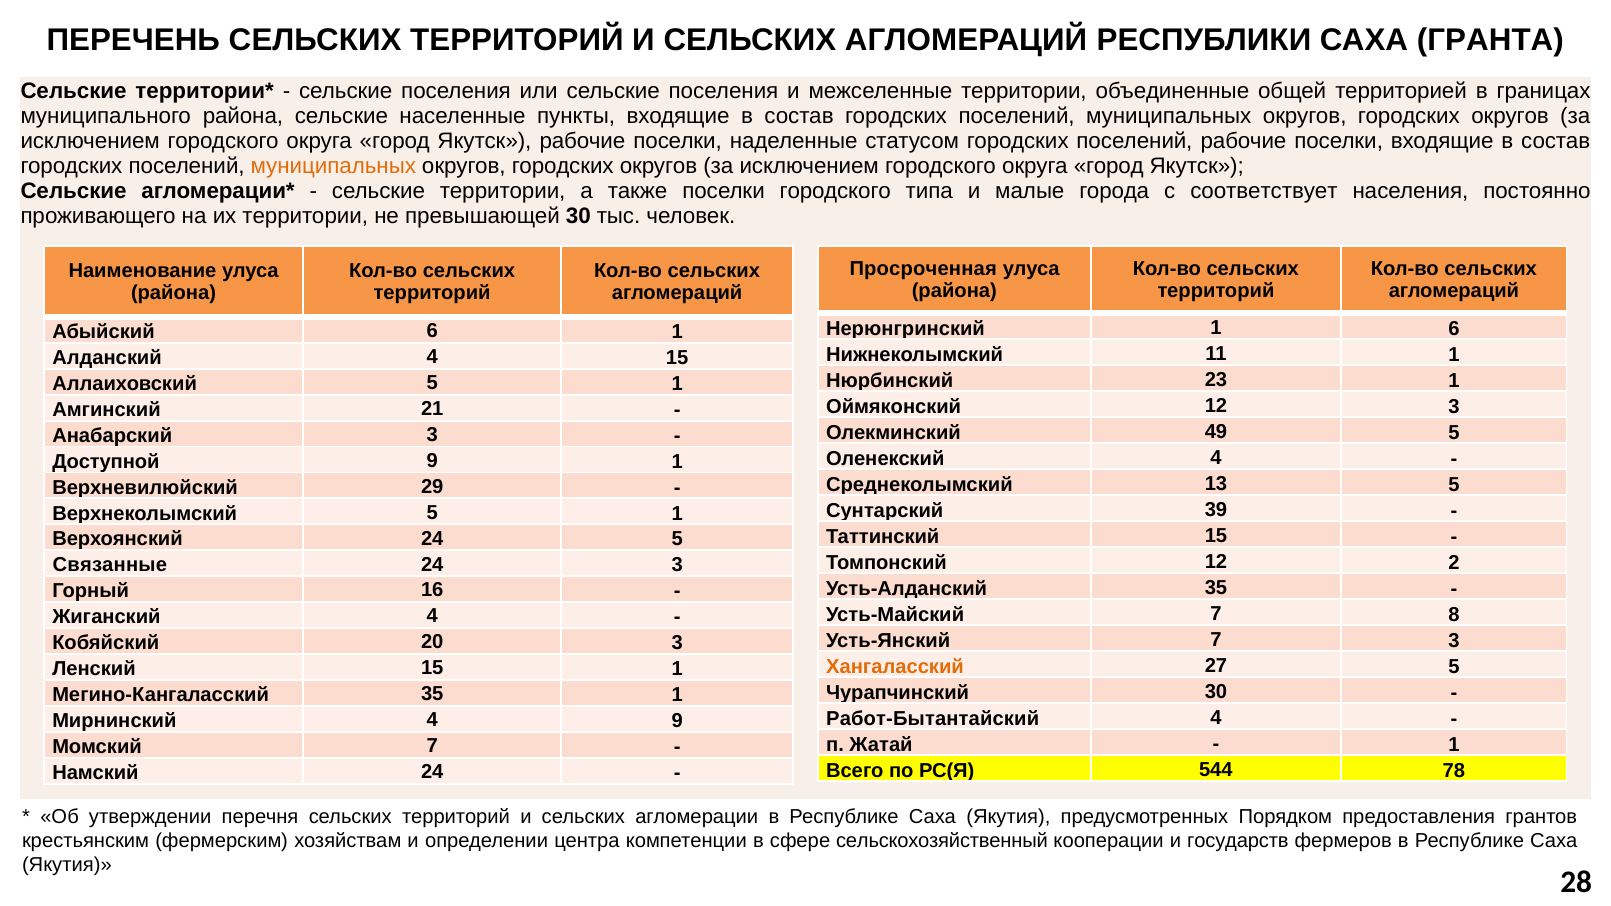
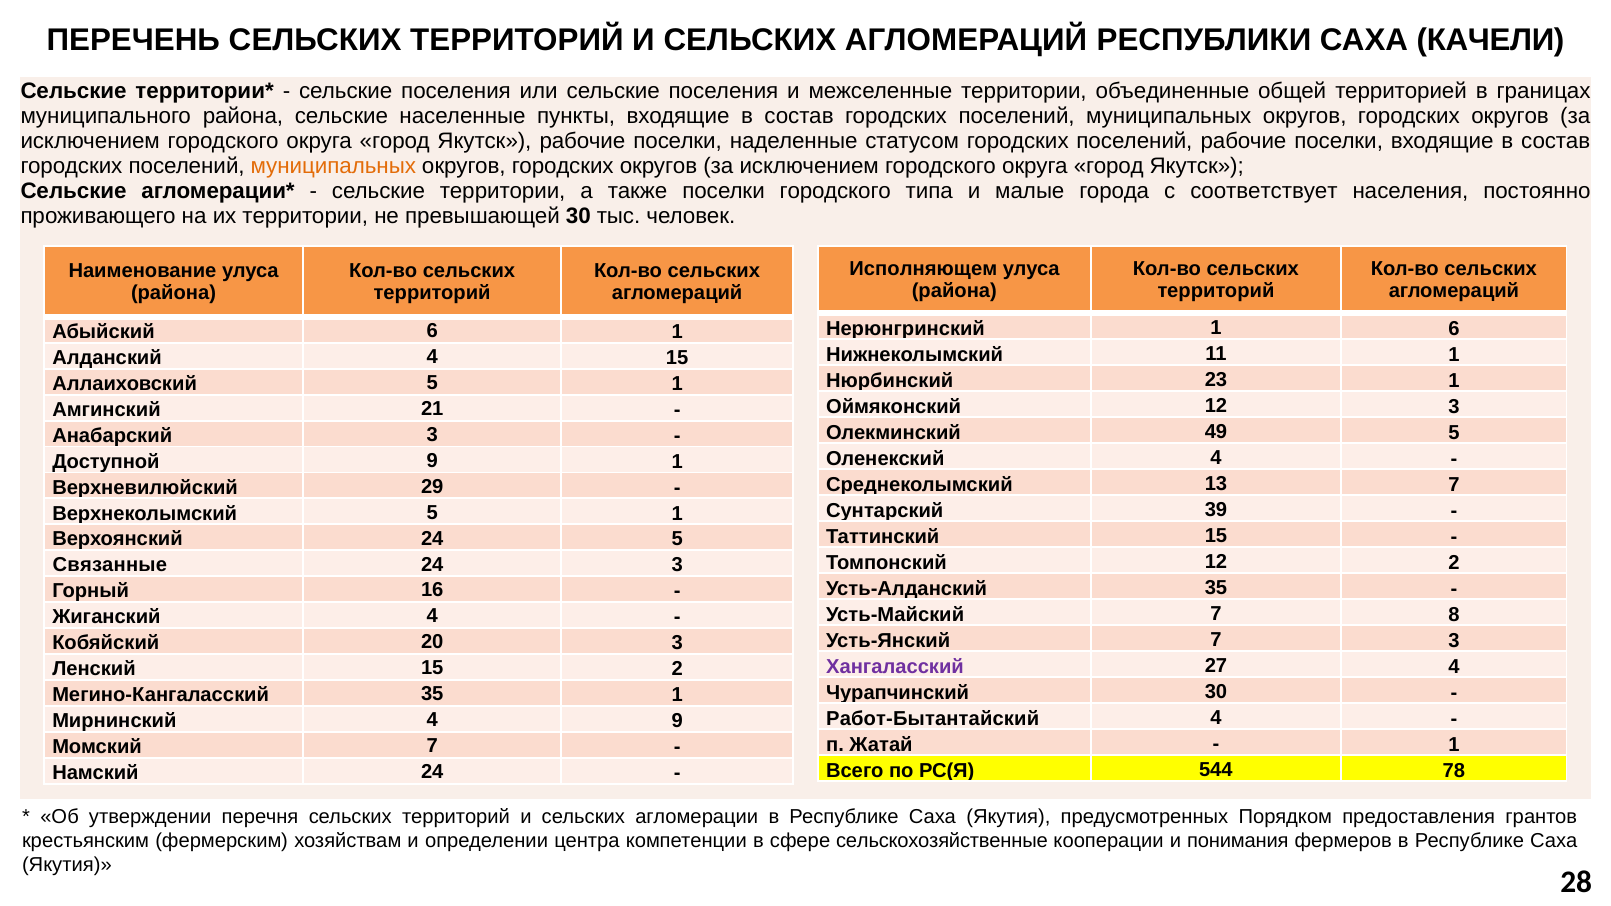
ГРАНТА: ГРАНТА -> КАЧЕЛИ
Просроченная: Просроченная -> Исполняющем
13 5: 5 -> 7
Хангаласский colour: orange -> purple
27 5: 5 -> 4
15 1: 1 -> 2
сельскохозяйственный: сельскохозяйственный -> сельскохозяйственные
государств: государств -> понимания
